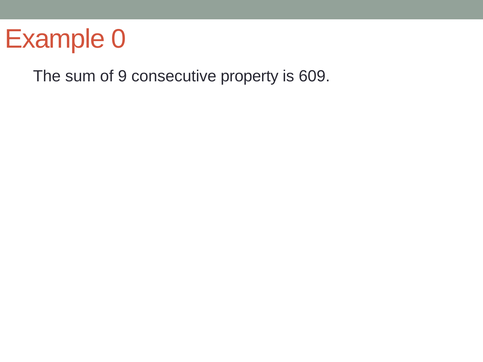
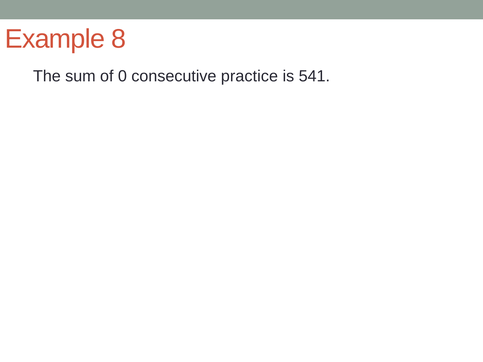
0: 0 -> 8
9: 9 -> 0
property: property -> practice
609: 609 -> 541
